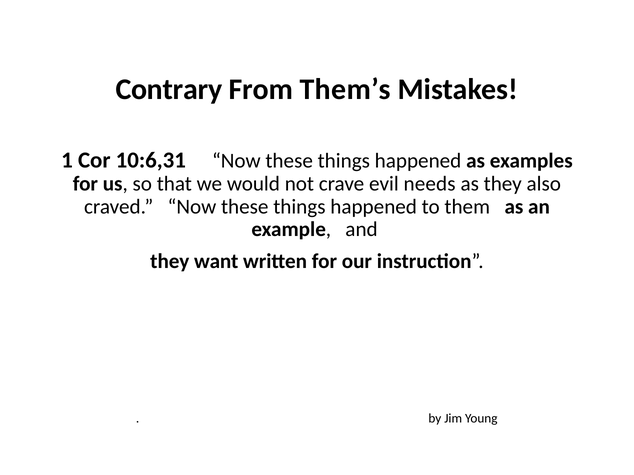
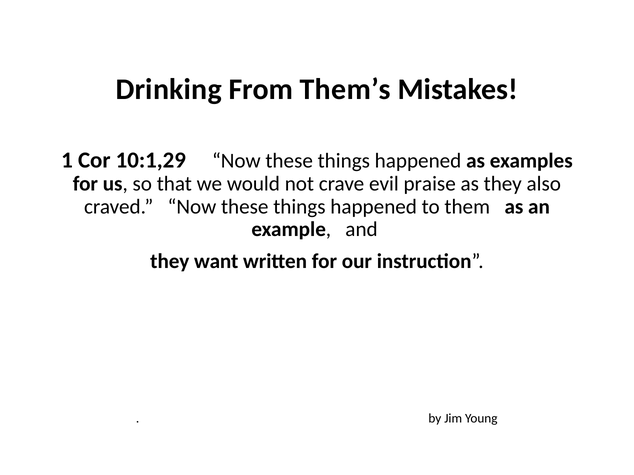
Contrary: Contrary -> Drinking
10:6,31: 10:6,31 -> 10:1,29
needs: needs -> praise
